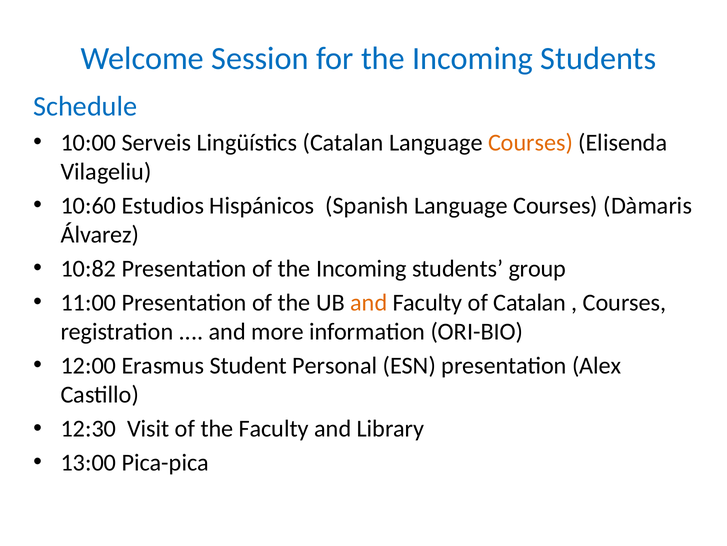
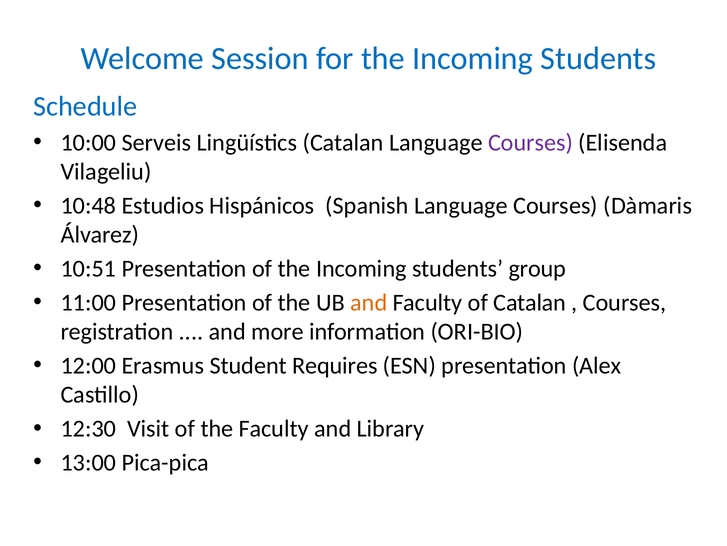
Courses at (531, 142) colour: orange -> purple
10:60: 10:60 -> 10:48
10:82: 10:82 -> 10:51
Personal: Personal -> Requires
